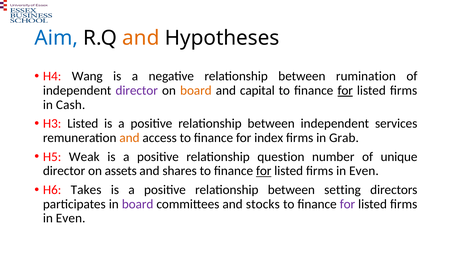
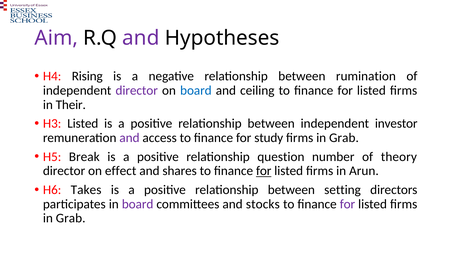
Aim colour: blue -> purple
and at (141, 38) colour: orange -> purple
Wang: Wang -> Rising
board at (196, 91) colour: orange -> blue
capital: capital -> ceiling
for at (345, 91) underline: present -> none
Cash: Cash -> Their
services: services -> investor
and at (129, 138) colour: orange -> purple
index: index -> study
Weak: Weak -> Break
unique: unique -> theory
assets: assets -> effect
Even at (364, 171): Even -> Arun
Even at (71, 218): Even -> Grab
